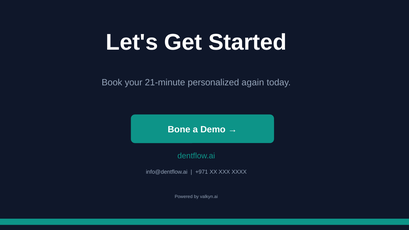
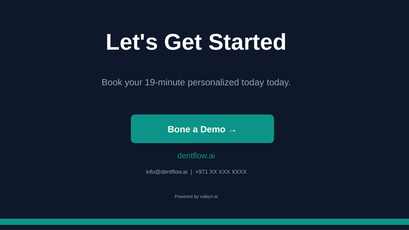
21-minute: 21-minute -> 19-minute
personalized again: again -> today
